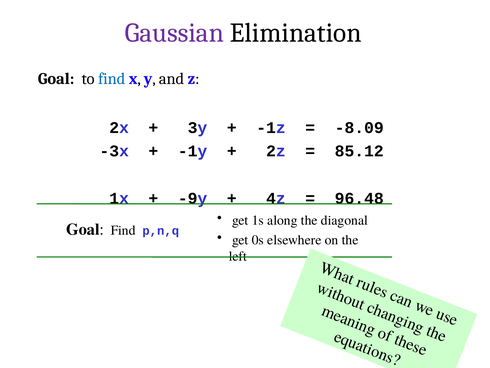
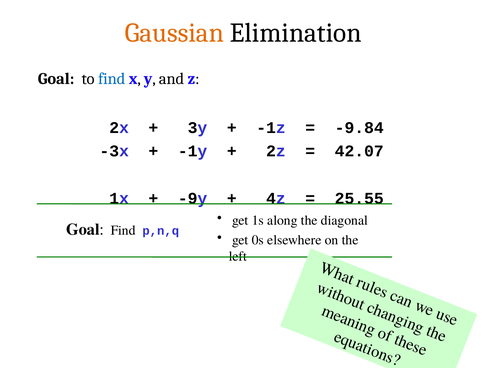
Gaussian colour: purple -> orange
-8.09: -8.09 -> -9.84
85.12: 85.12 -> 42.07
96.48: 96.48 -> 25.55
